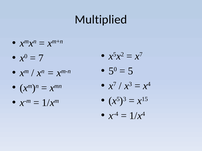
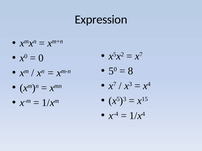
Multiplied: Multiplied -> Expression
7: 7 -> 0
5: 5 -> 8
